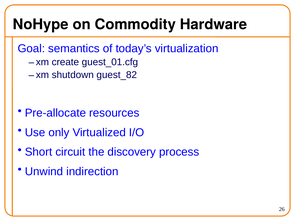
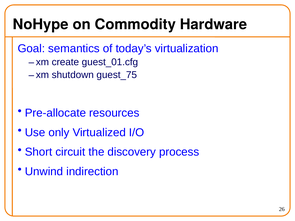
guest_82: guest_82 -> guest_75
